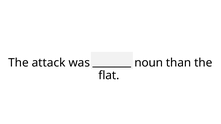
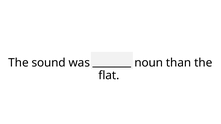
attack: attack -> sound
